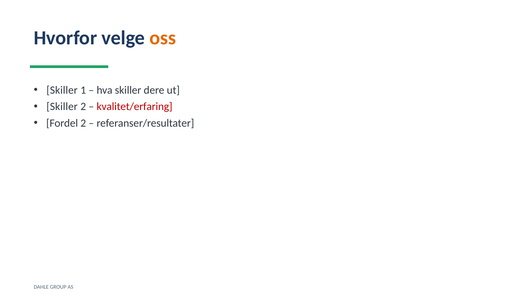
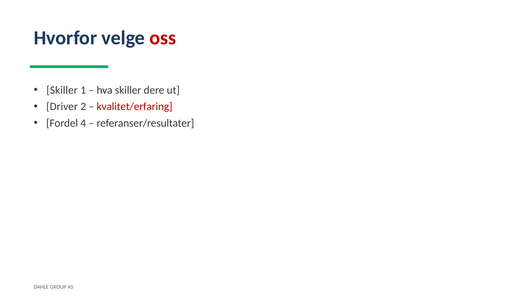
oss colour: orange -> red
Skiller at (62, 107): Skiller -> Driver
Fordel 2: 2 -> 4
